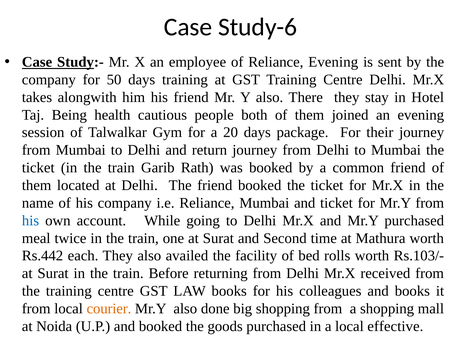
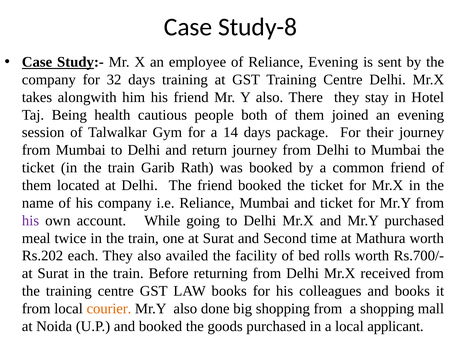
Study-6: Study-6 -> Study-8
50: 50 -> 32
20: 20 -> 14
his at (30, 221) colour: blue -> purple
Rs.442: Rs.442 -> Rs.202
Rs.103/-: Rs.103/- -> Rs.700/-
effective: effective -> applicant
